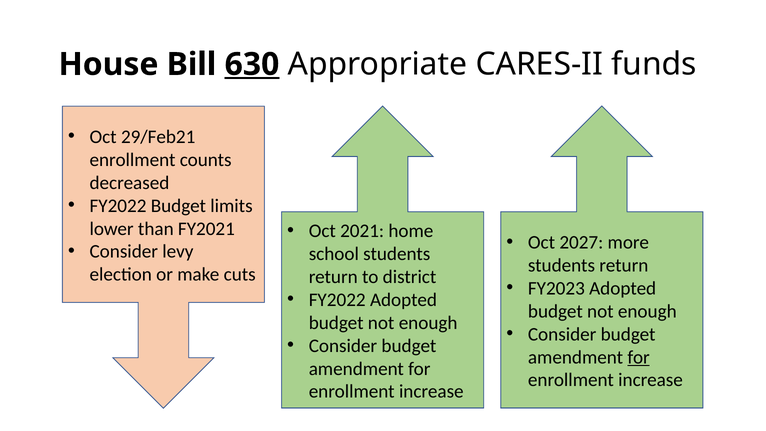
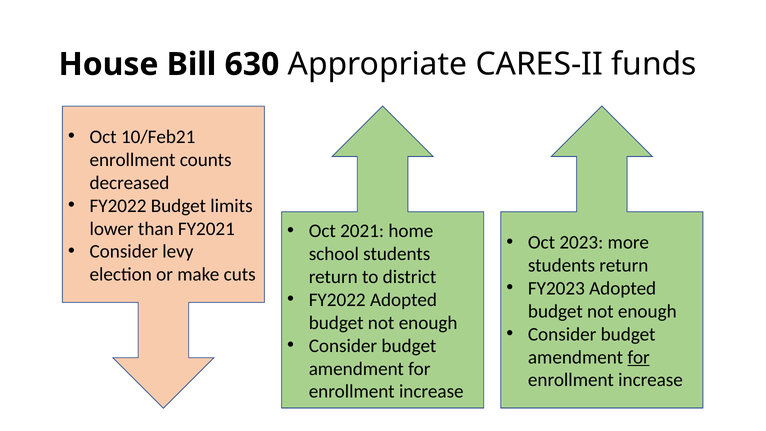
630 underline: present -> none
29/Feb21: 29/Feb21 -> 10/Feb21
2027: 2027 -> 2023
